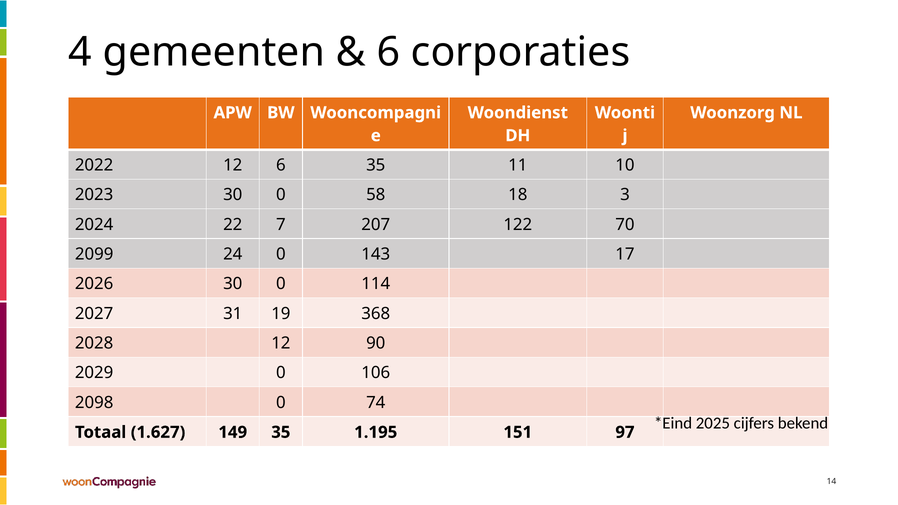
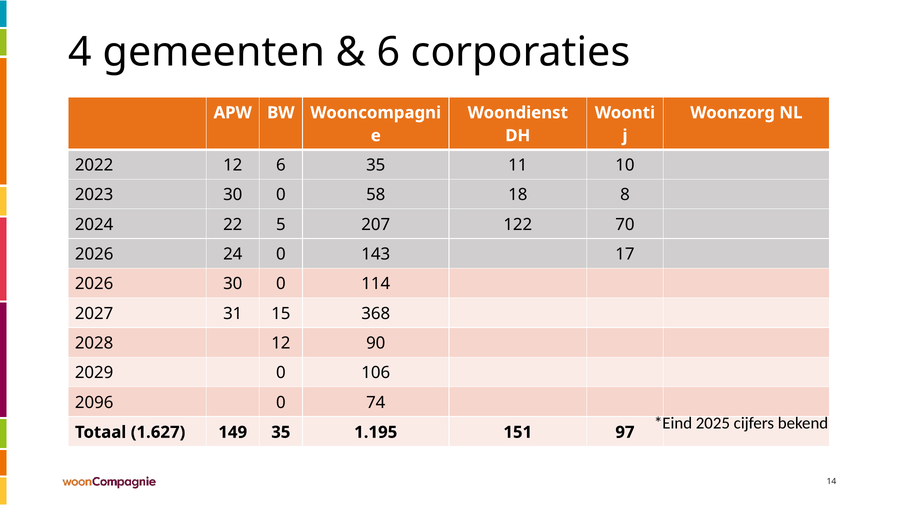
3: 3 -> 8
7: 7 -> 5
2099 at (94, 254): 2099 -> 2026
19: 19 -> 15
2098: 2098 -> 2096
